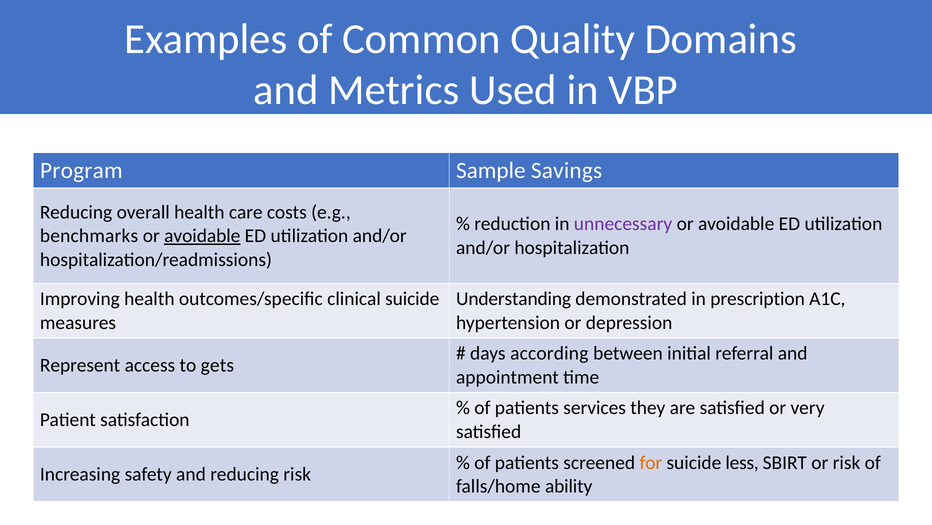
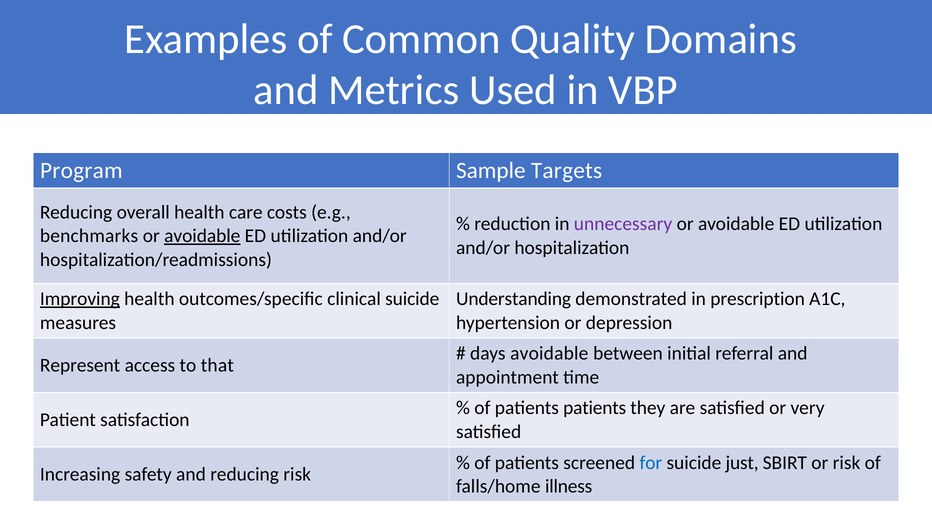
Savings: Savings -> Targets
Improving underline: none -> present
days according: according -> avoidable
gets: gets -> that
patients services: services -> patients
for colour: orange -> blue
less: less -> just
ability: ability -> illness
